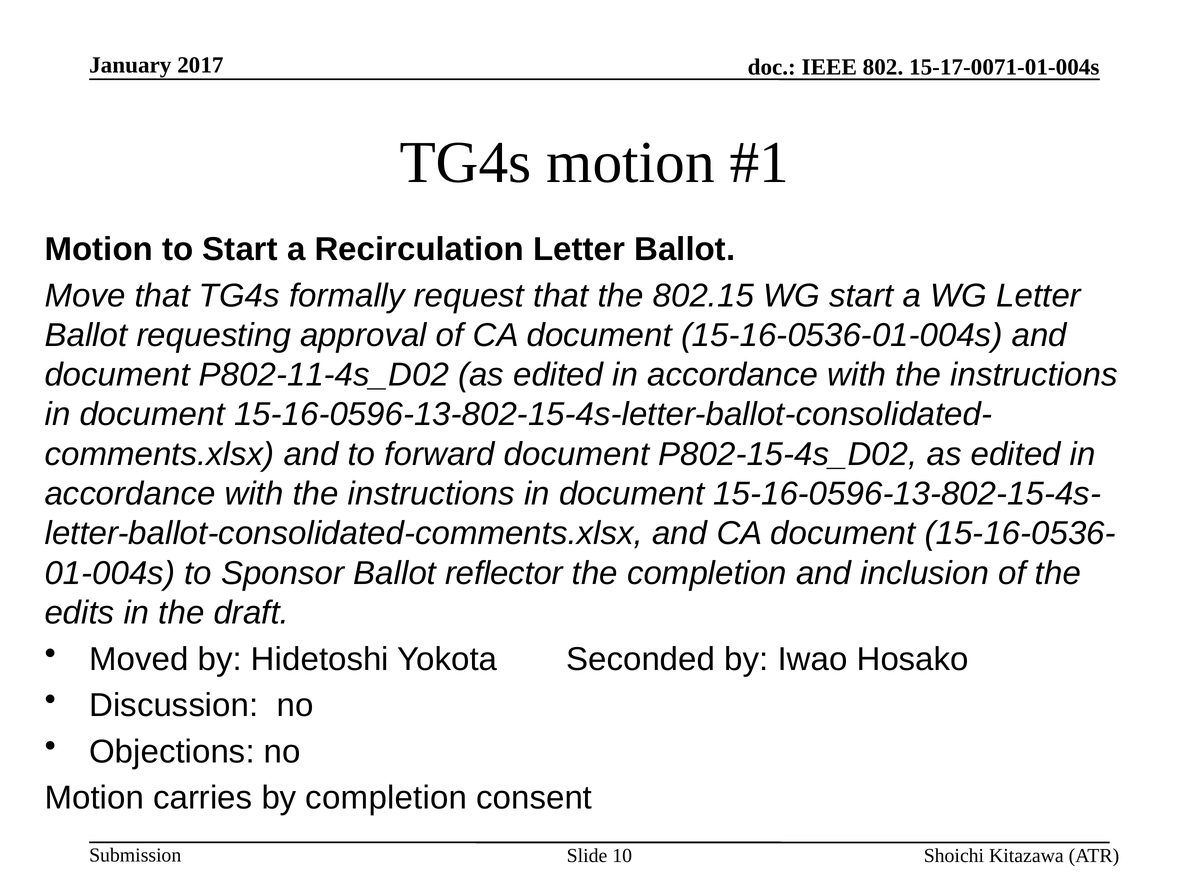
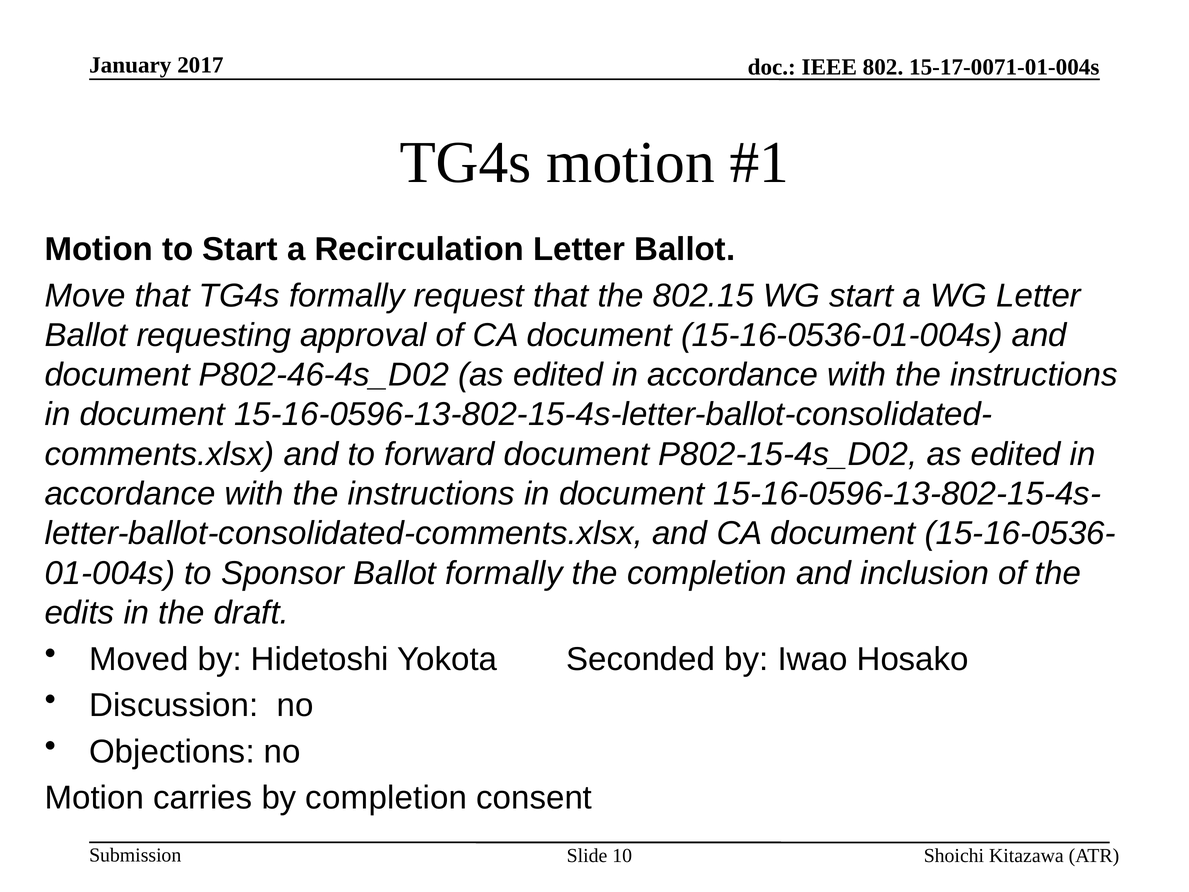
P802-11-4s_D02: P802-11-4s_D02 -> P802-46-4s_D02
Ballot reflector: reflector -> formally
